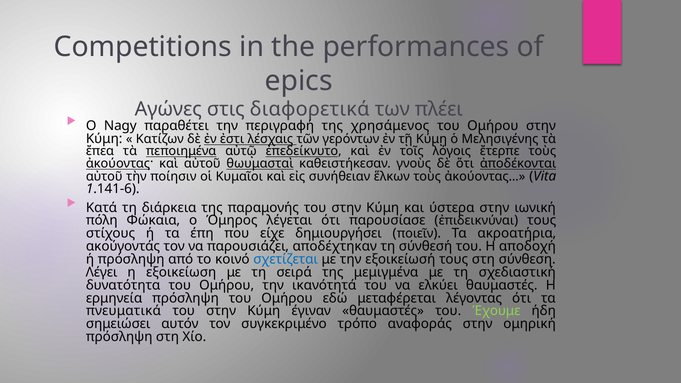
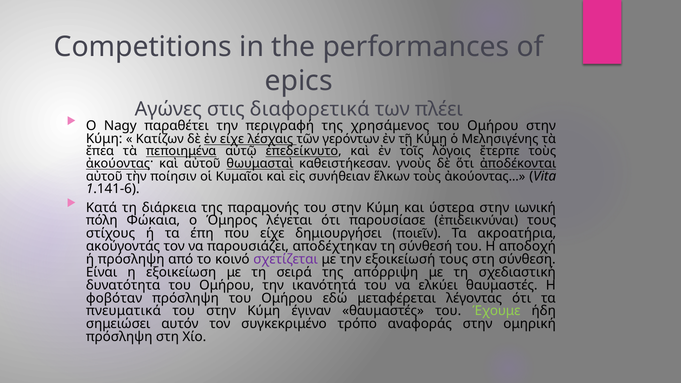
ἐν ἐστι: ἐστι -> είχε
σχετίζεται colour: blue -> purple
Λέγει: Λέγει -> Είναι
μεμιγμένα: μεμιγμένα -> απόρριψη
ερμηνεία: ερμηνεία -> φοβόταν
